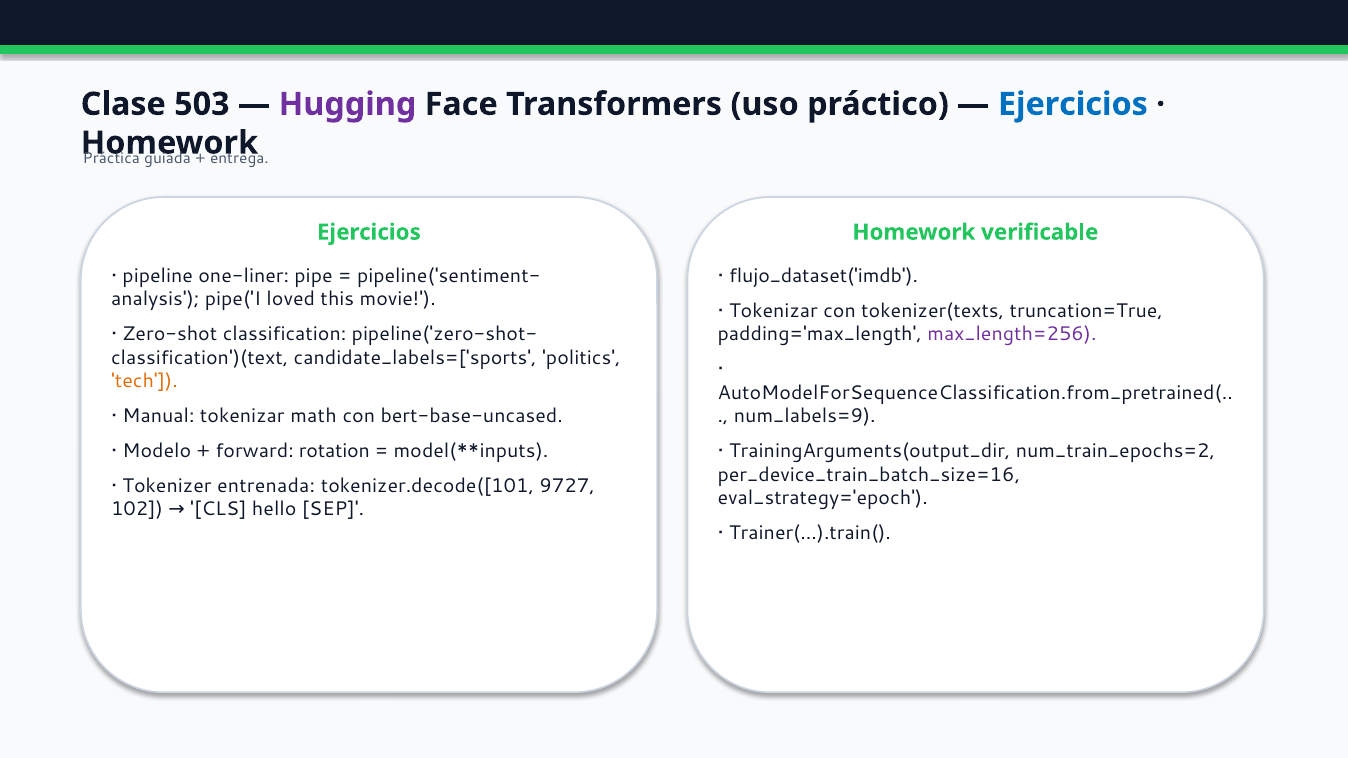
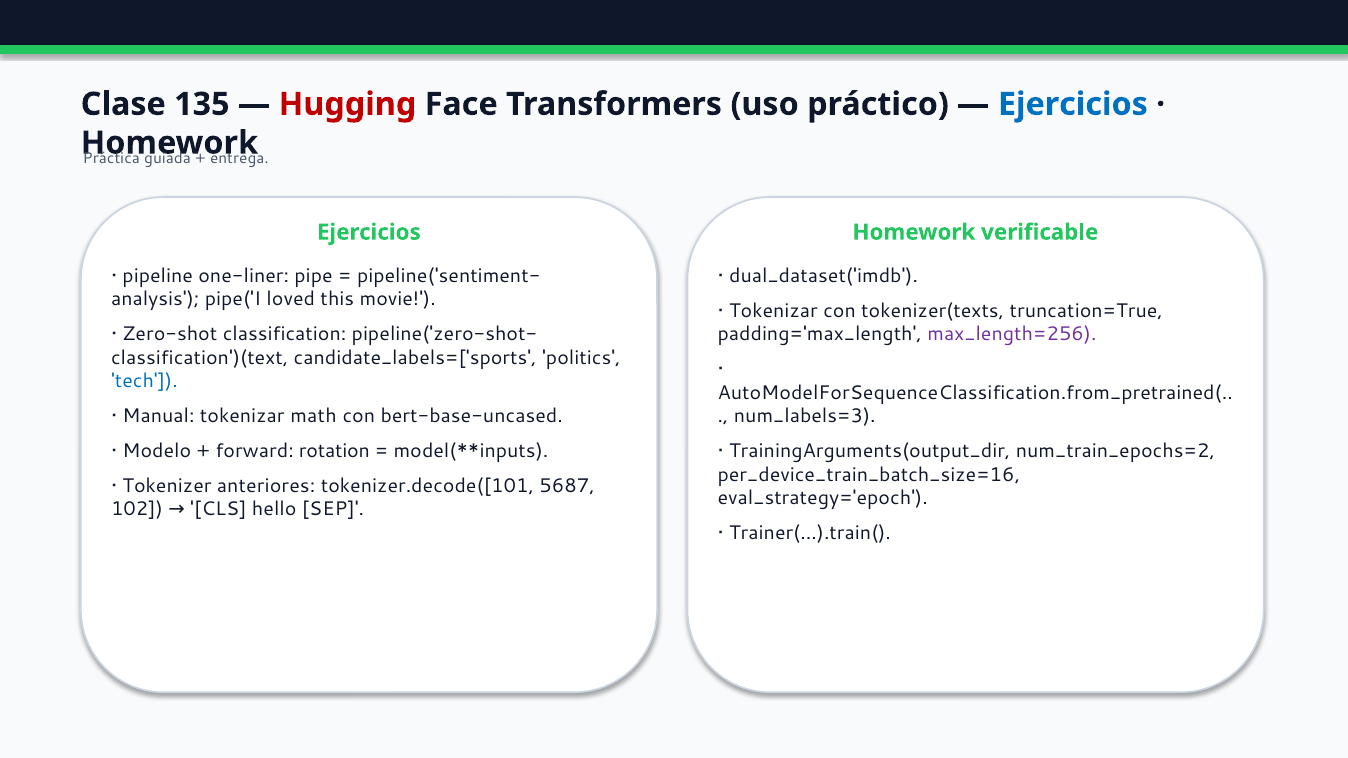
503: 503 -> 135
Hugging colour: purple -> red
flujo_dataset('imdb: flujo_dataset('imdb -> dual_dataset('imdb
tech colour: orange -> blue
num_labels=9: num_labels=9 -> num_labels=3
entrenada: entrenada -> anteriores
9727: 9727 -> 5687
